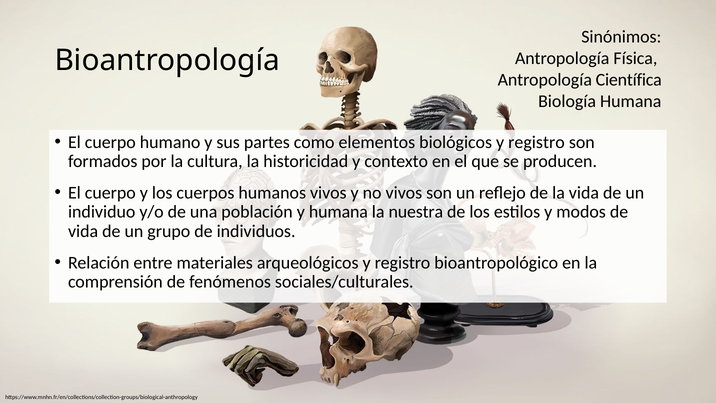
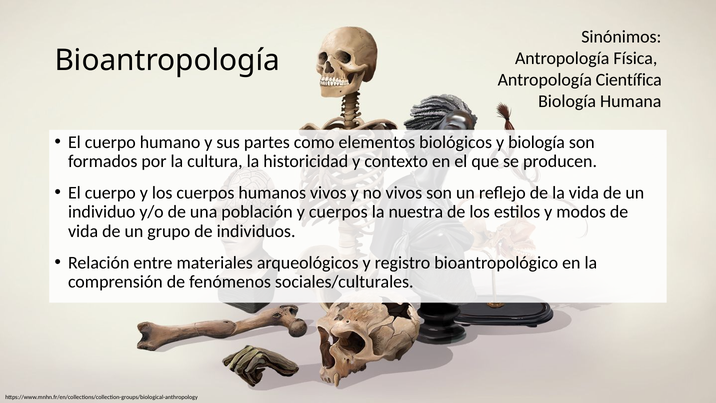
biológicos y registro: registro -> biología
y humana: humana -> cuerpos
